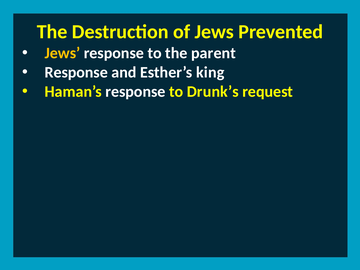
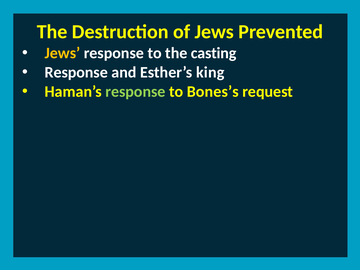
parent: parent -> casting
response at (135, 92) colour: white -> light green
Drunk’s: Drunk’s -> Bones’s
